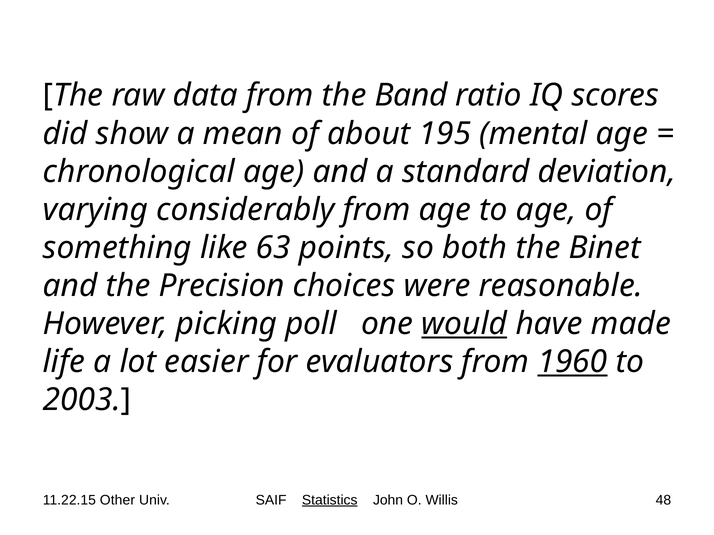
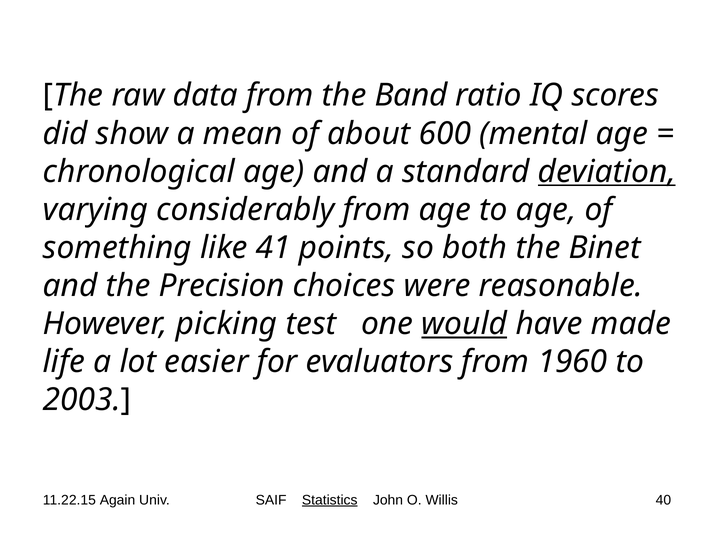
195: 195 -> 600
deviation underline: none -> present
63: 63 -> 41
poll: poll -> test
1960 underline: present -> none
Other: Other -> Again
48: 48 -> 40
